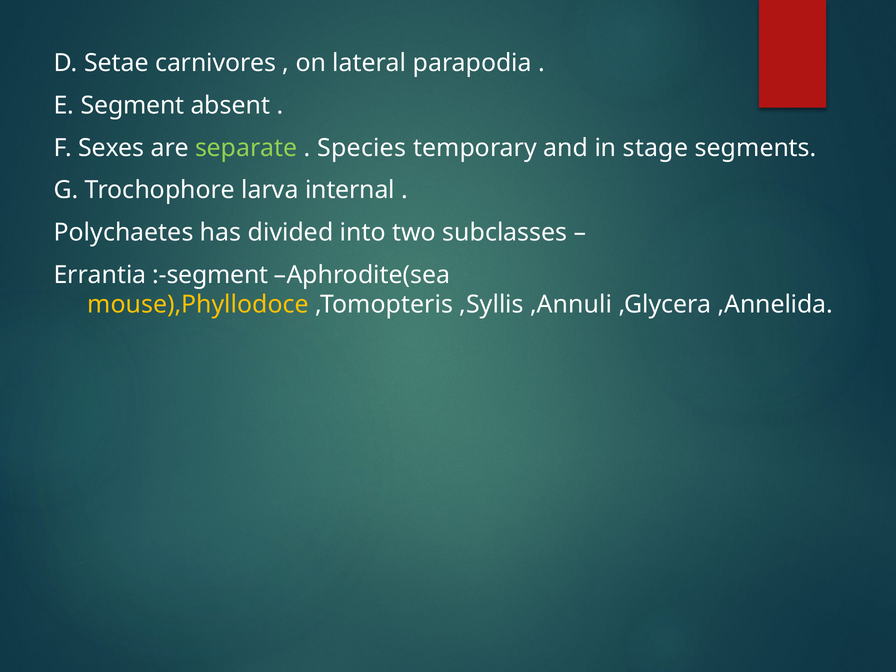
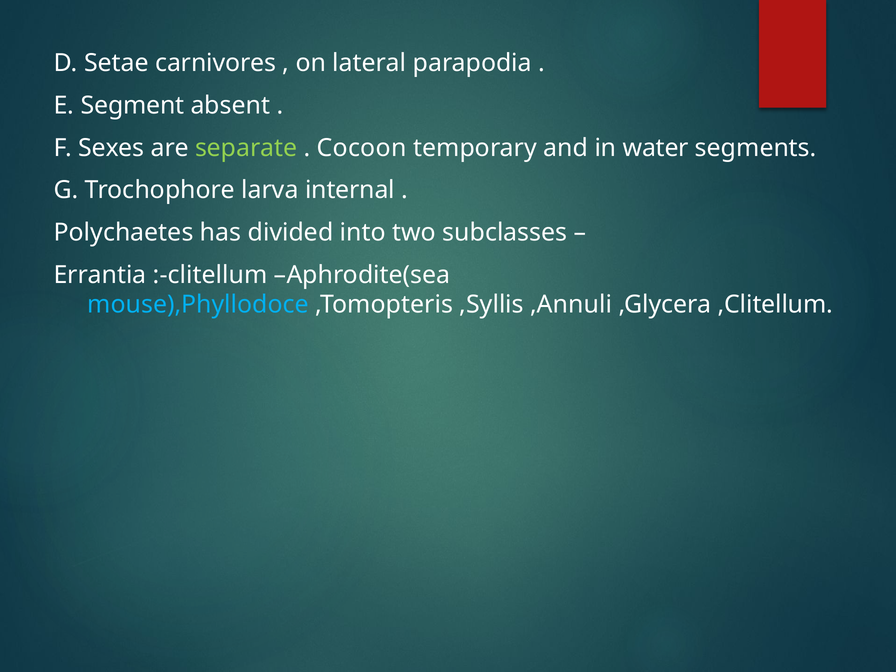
Species: Species -> Cocoon
stage: stage -> water
:-segment: :-segment -> :-clitellum
mouse),Phyllodoce colour: yellow -> light blue
,Annelida: ,Annelida -> ,Clitellum
